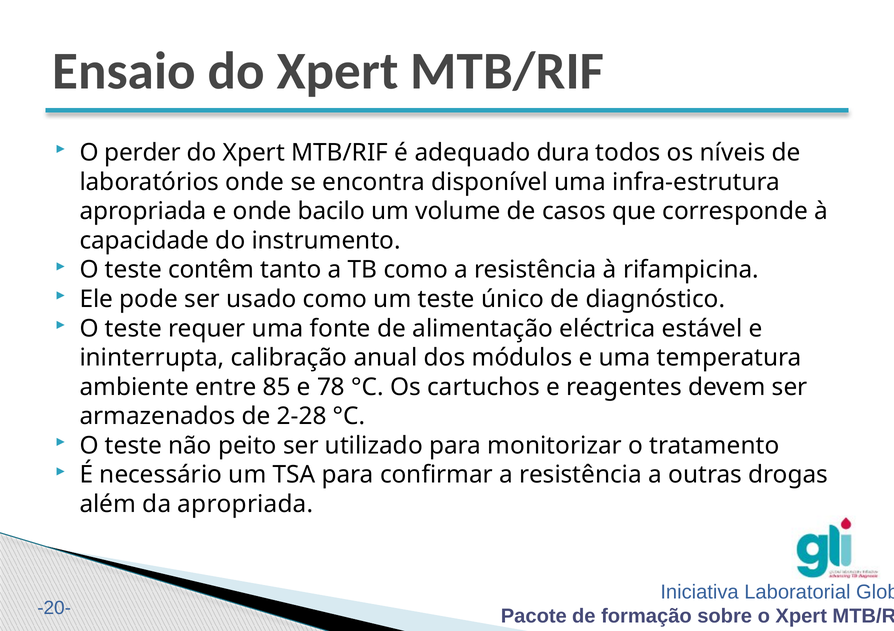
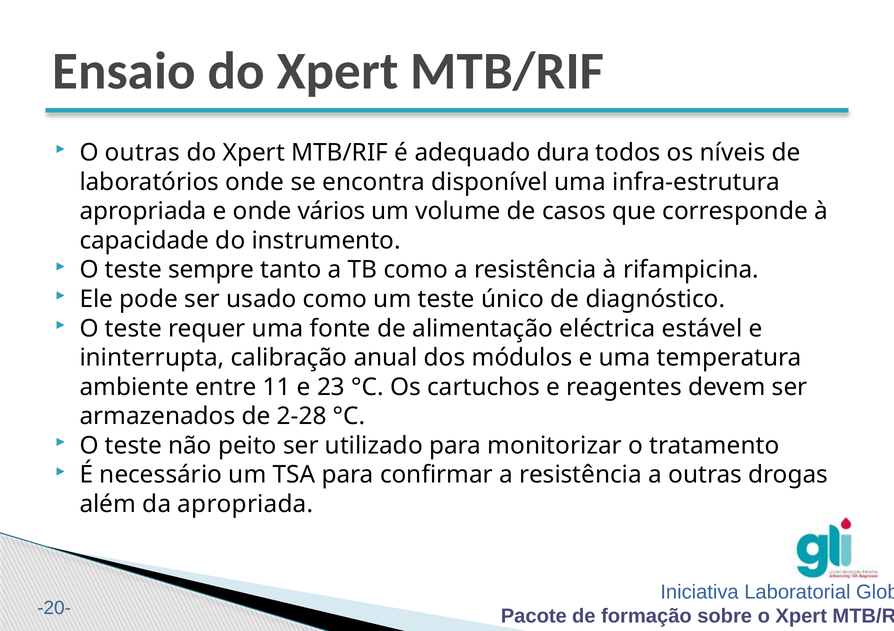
O perder: perder -> outras
bacilo: bacilo -> vários
contêm: contêm -> sempre
85: 85 -> 11
78: 78 -> 23
